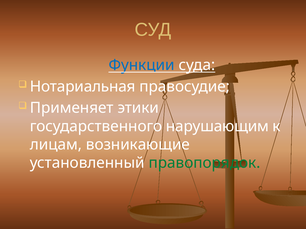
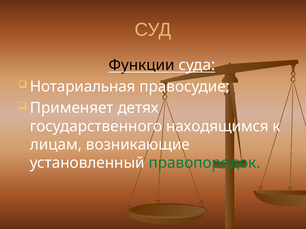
Функции colour: blue -> black
этики: этики -> детях
нарушающим: нарушающим -> находящимся
